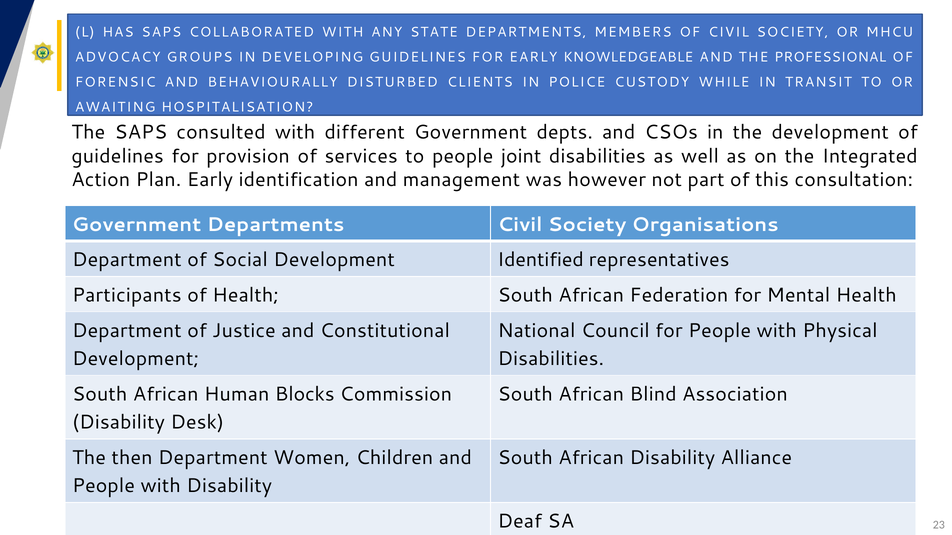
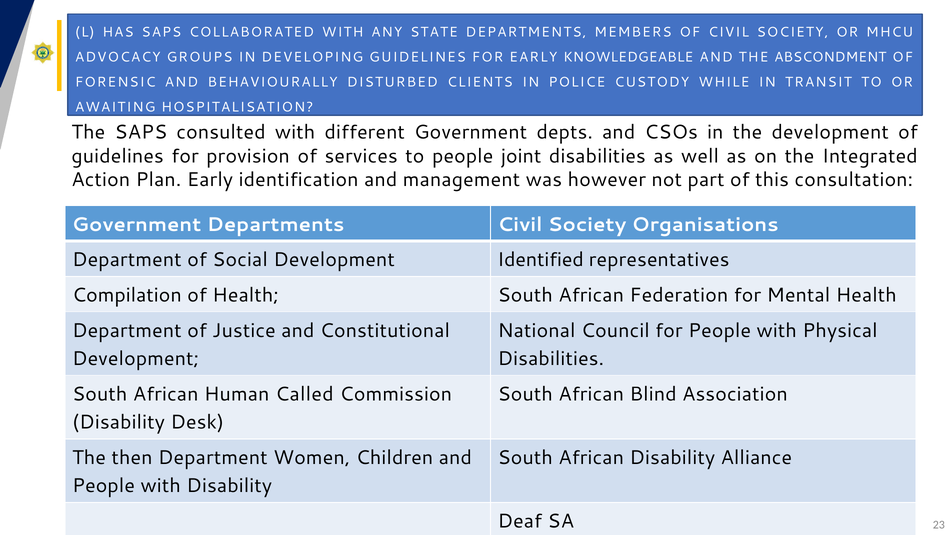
PROFESSIONAL: PROFESSIONAL -> ABSCONDMENT
Participants: Participants -> Compilation
Blocks: Blocks -> Called
